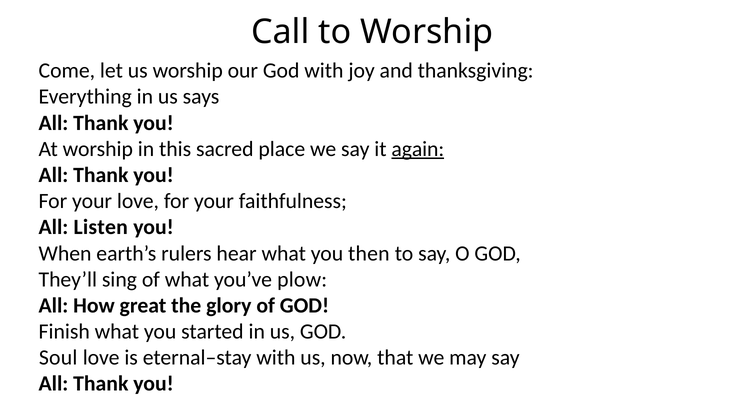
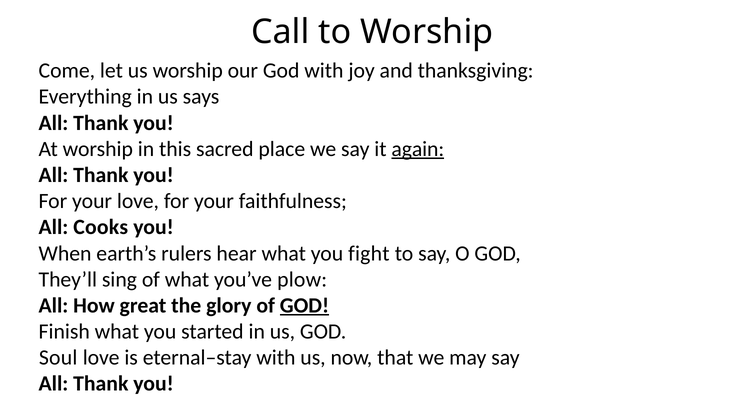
Listen: Listen -> Cooks
then: then -> fight
GOD at (304, 306) underline: none -> present
